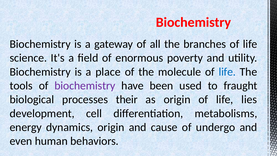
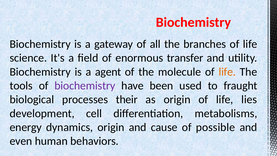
poverty: poverty -> transfer
place: place -> agent
life at (227, 72) colour: blue -> orange
undergo: undergo -> possible
